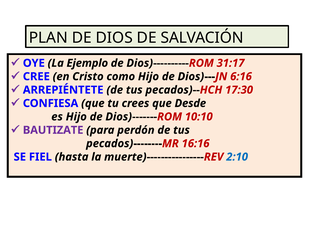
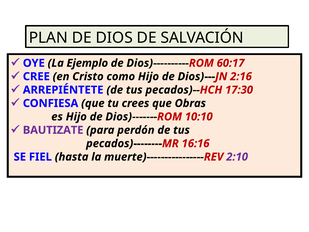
31:17: 31:17 -> 60:17
6:16: 6:16 -> 2:16
Desde: Desde -> Obras
2:10 colour: blue -> purple
